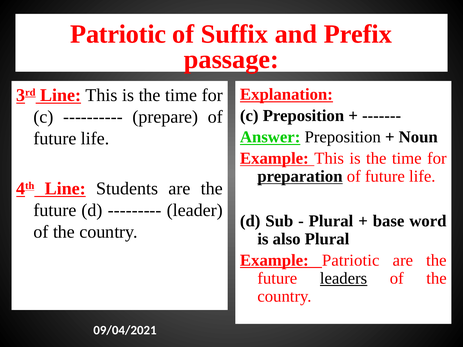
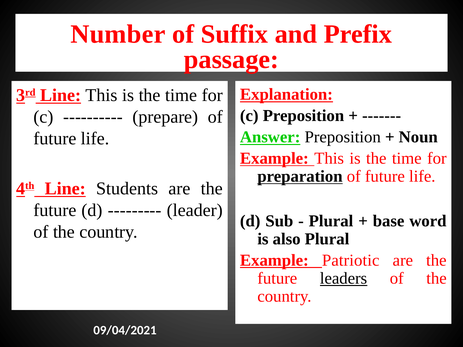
Patriotic at (118, 34): Patriotic -> Number
